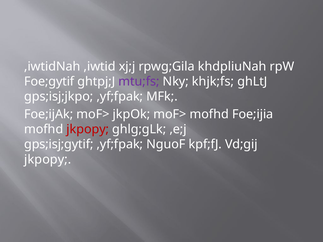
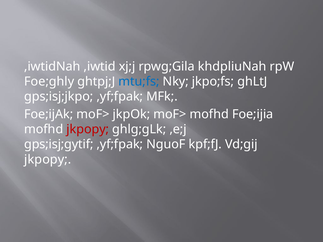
Foe;gytif: Foe;gytif -> Foe;ghly
mtu;fs colour: purple -> blue
khjk;fs: khjk;fs -> jkpo;fs
